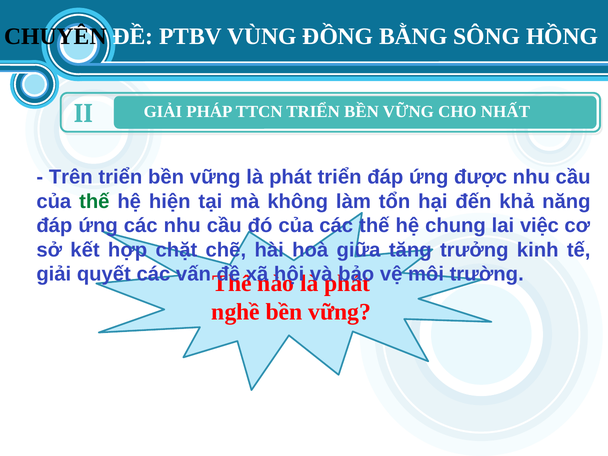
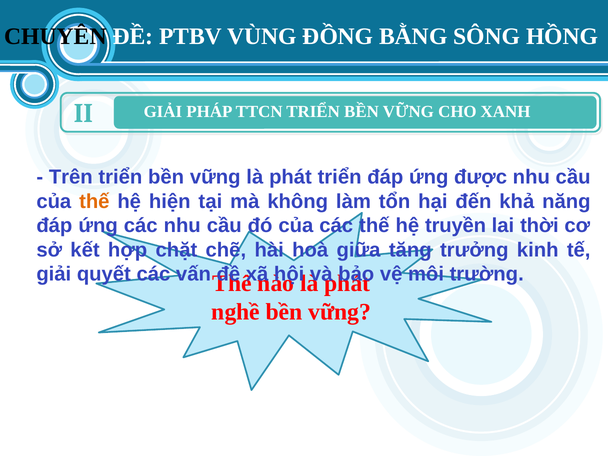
NHẤT: NHẤT -> XANH
thế at (94, 201) colour: green -> orange
chung: chung -> truyền
việc: việc -> thời
